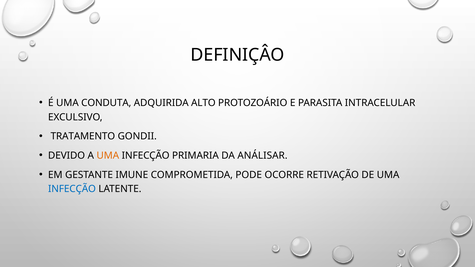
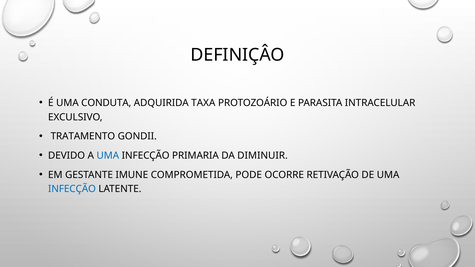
ALTO: ALTO -> TAXA
UMA at (108, 156) colour: orange -> blue
ANÁLISAR: ANÁLISAR -> DIMINUIR
